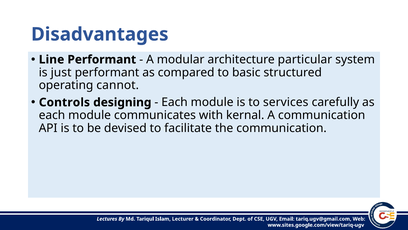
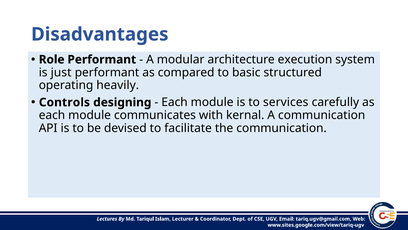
Line: Line -> Role
particular: particular -> execution
cannot: cannot -> heavily
